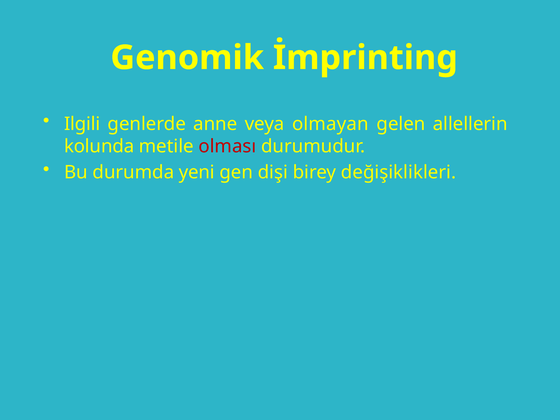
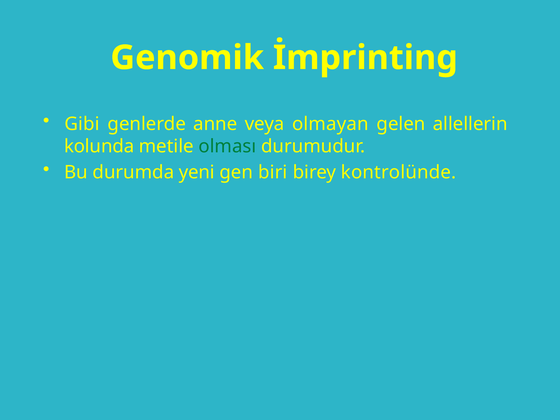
Ilgili: Ilgili -> Gibi
olması colour: red -> green
dişi: dişi -> biri
değişiklikleri: değişiklikleri -> kontrolünde
